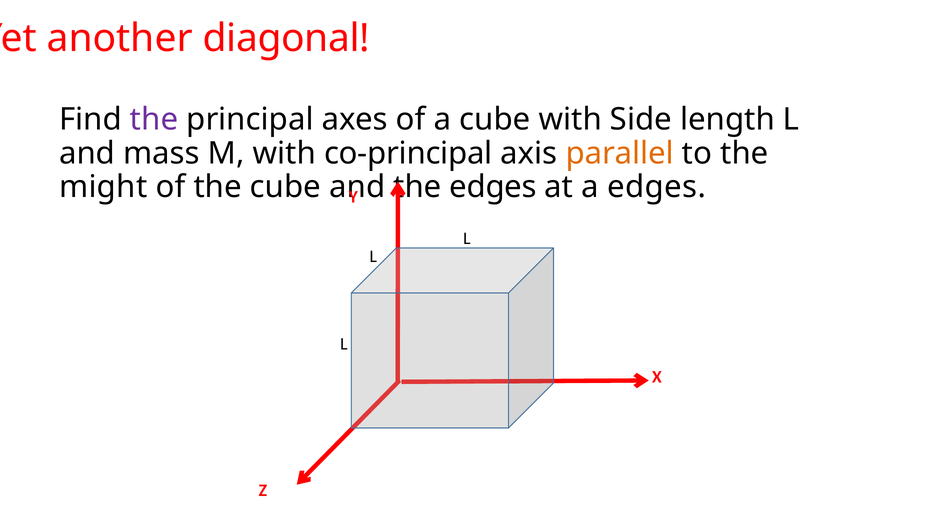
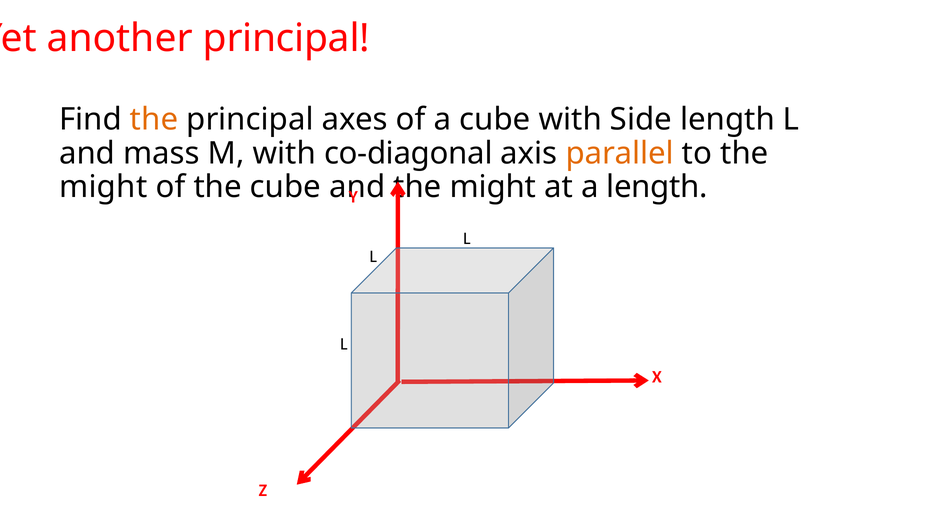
another diagonal: diagonal -> principal
the at (154, 120) colour: purple -> orange
co-principal: co-principal -> co-diagonal
edges at (493, 187): edges -> might
a edges: edges -> length
